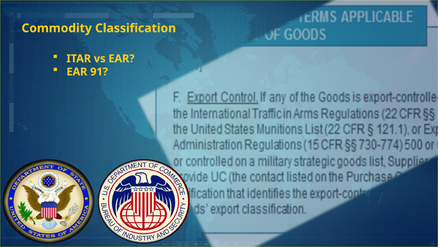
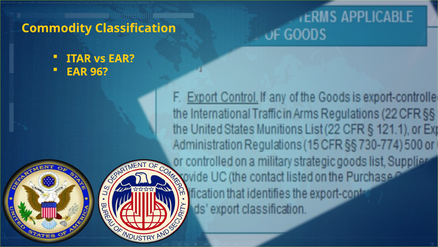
91: 91 -> 96
